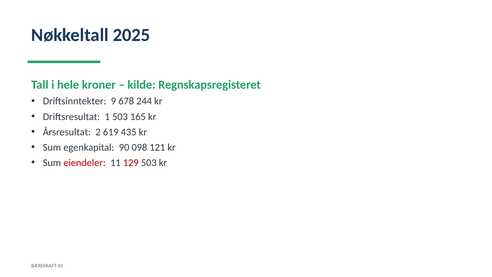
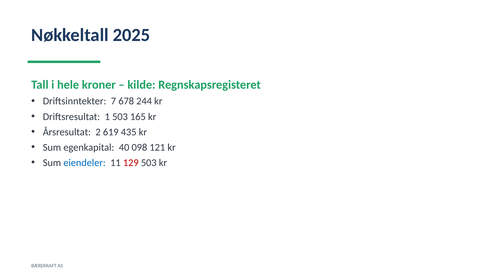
9: 9 -> 7
90: 90 -> 40
eiendeler colour: red -> blue
